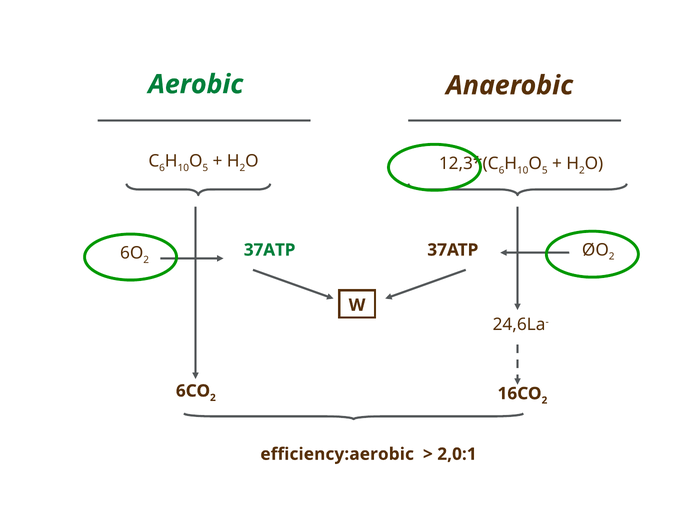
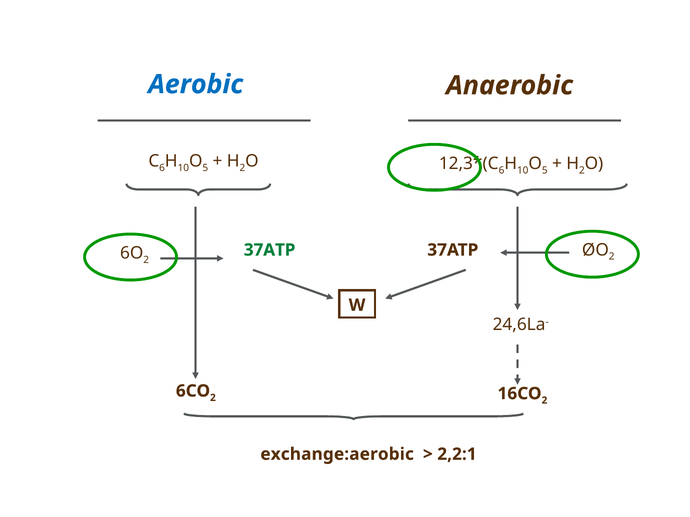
Aerobic colour: green -> blue
efficiency:aerobic: efficiency:aerobic -> exchange:aerobic
2,0:1: 2,0:1 -> 2,2:1
